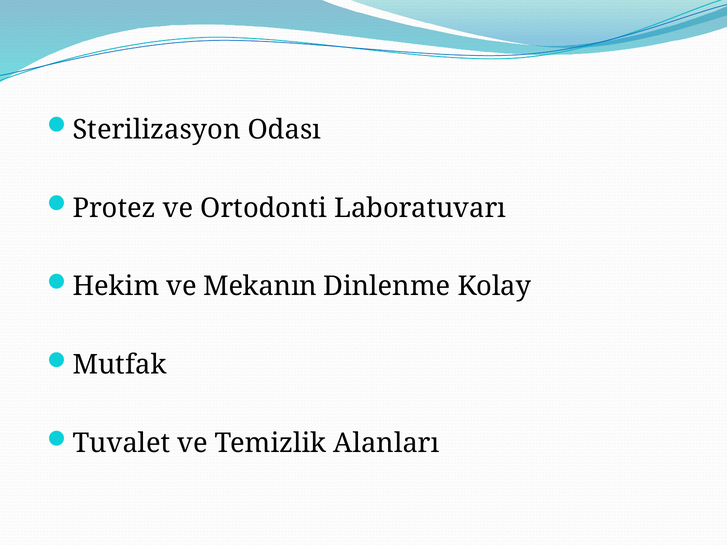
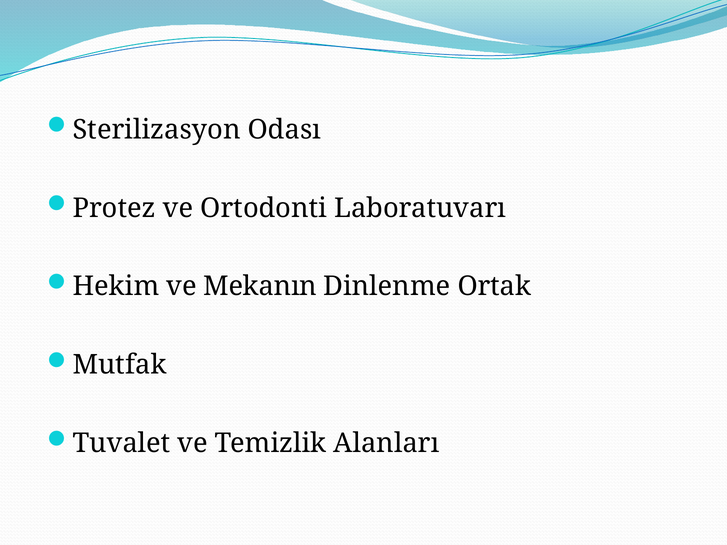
Kolay: Kolay -> Ortak
